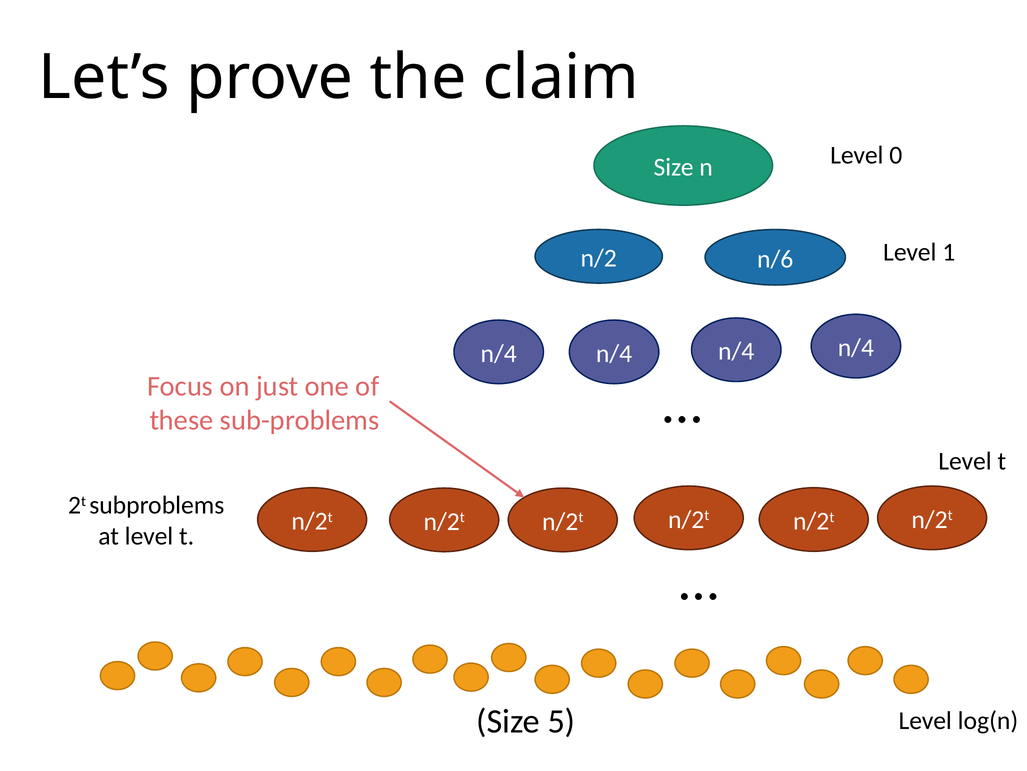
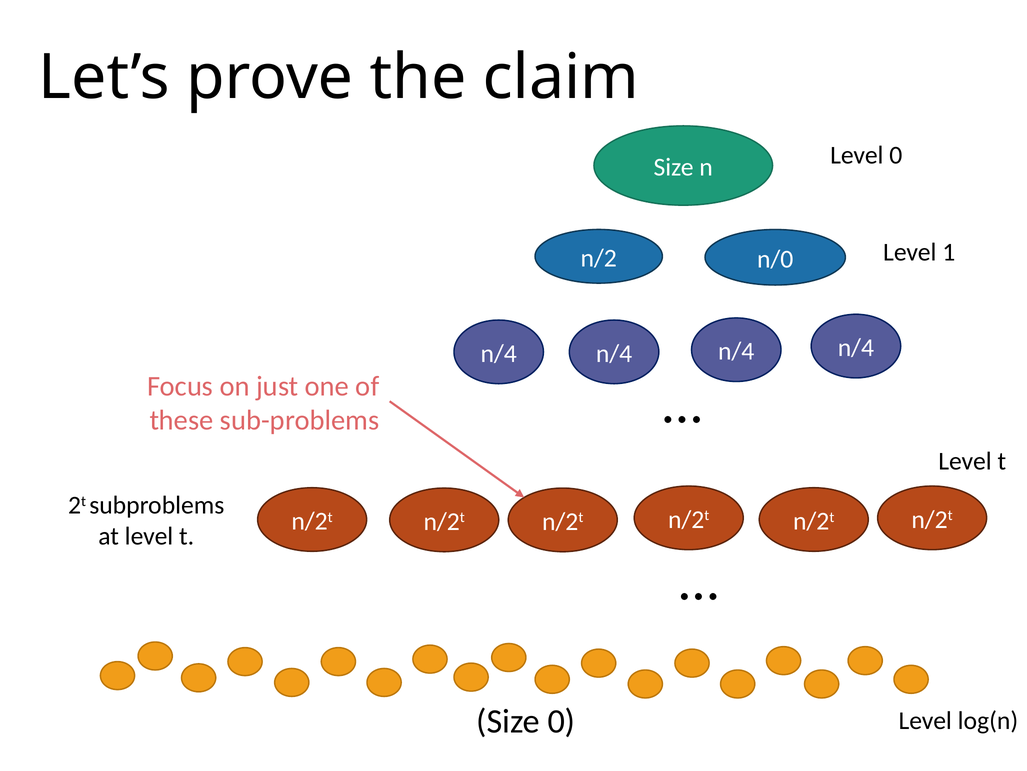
n/6: n/6 -> n/0
Size 5: 5 -> 0
